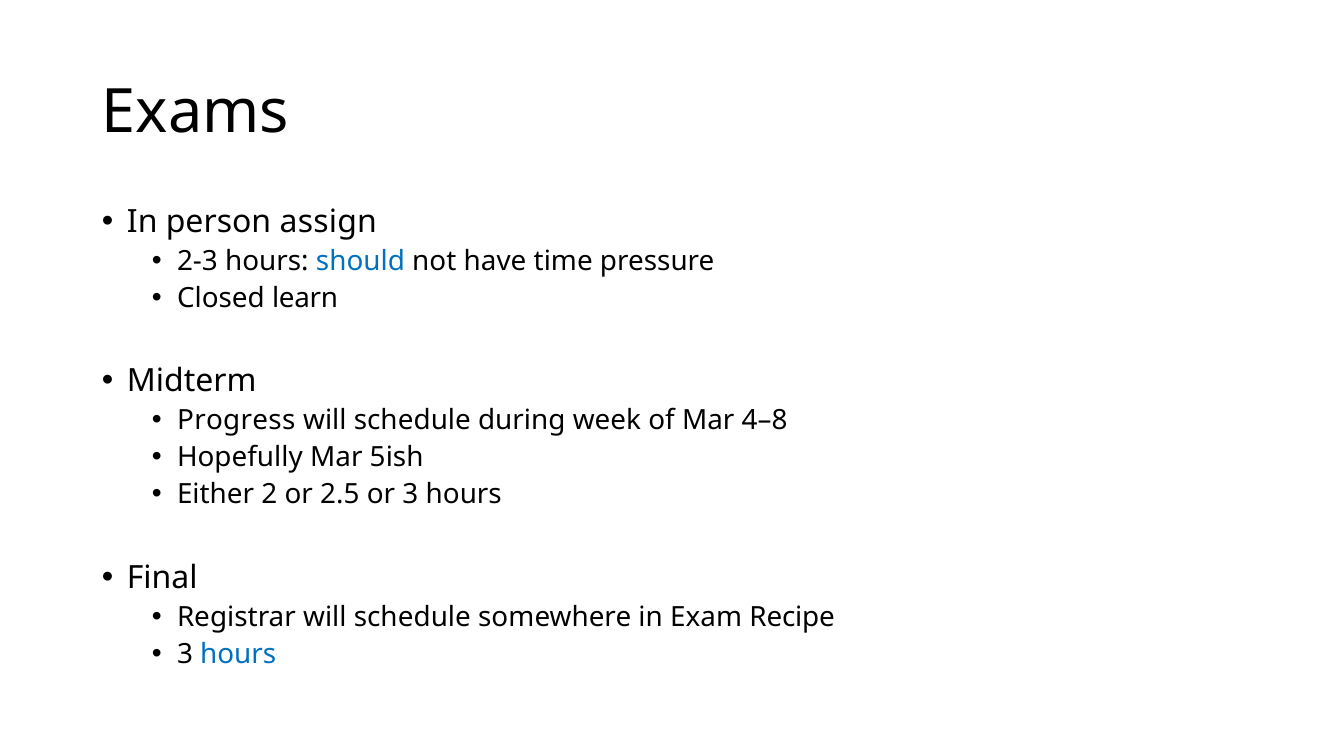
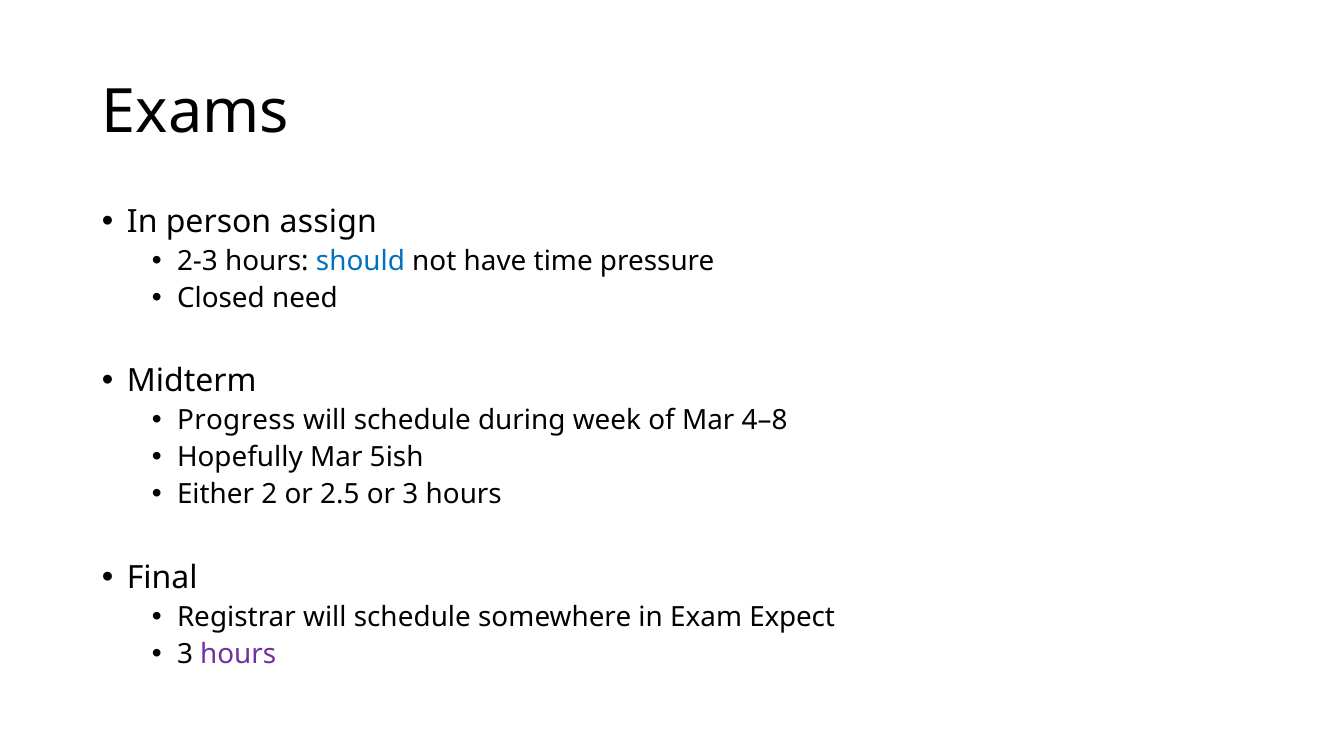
learn: learn -> need
Recipe: Recipe -> Expect
hours at (238, 654) colour: blue -> purple
